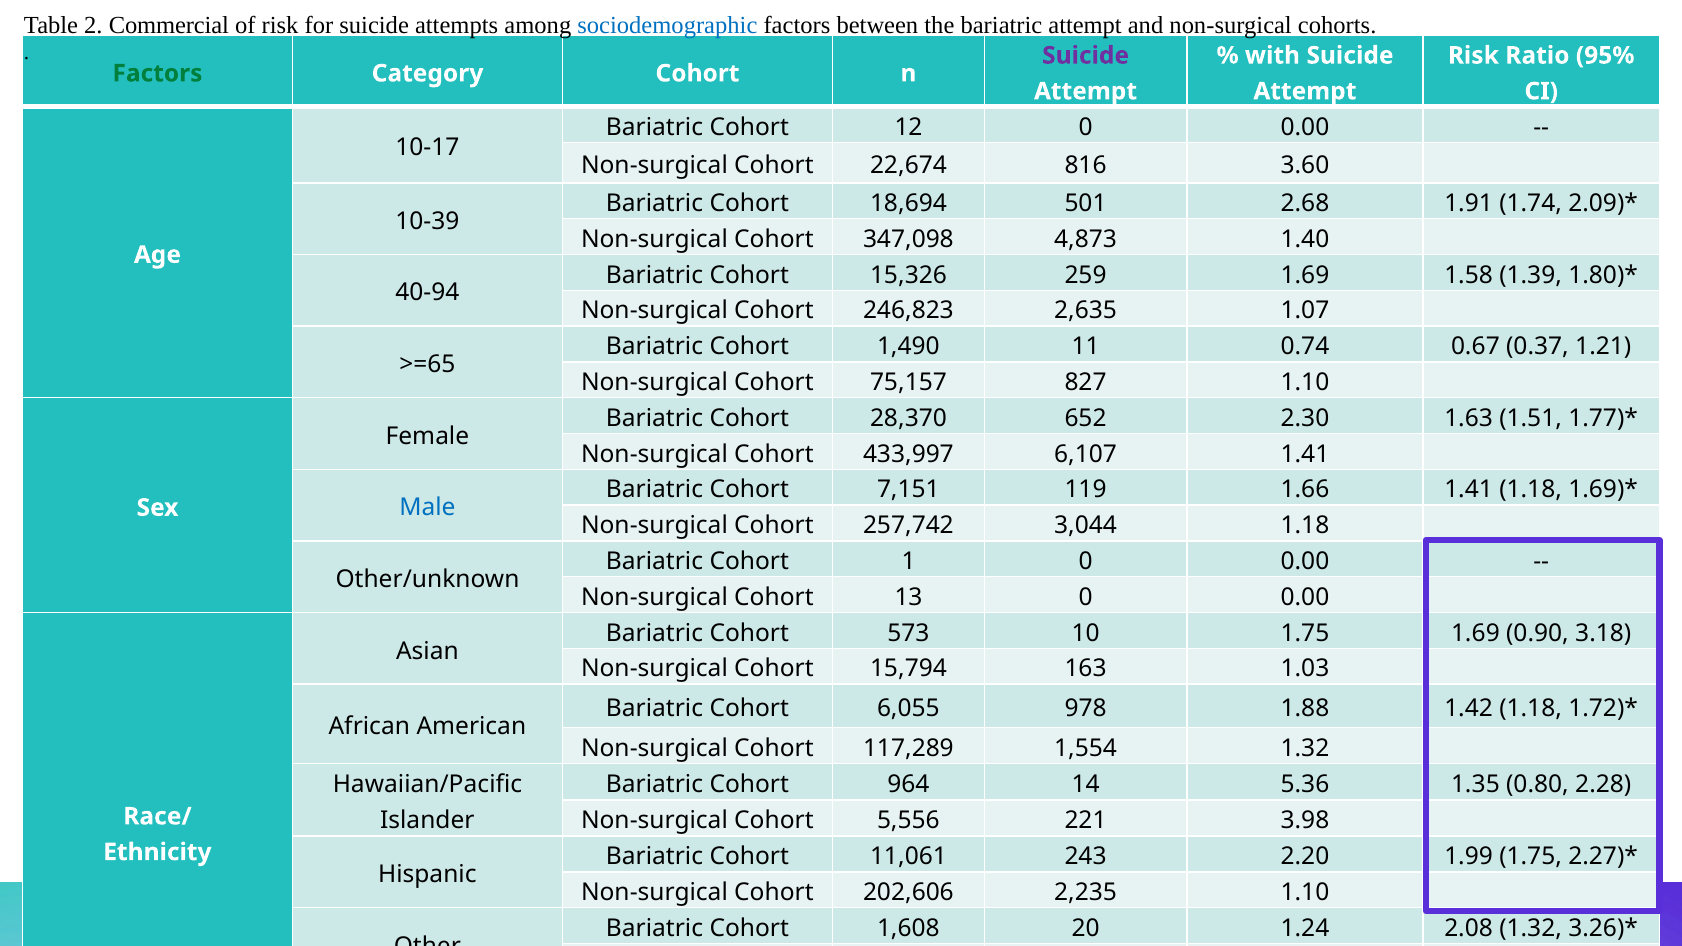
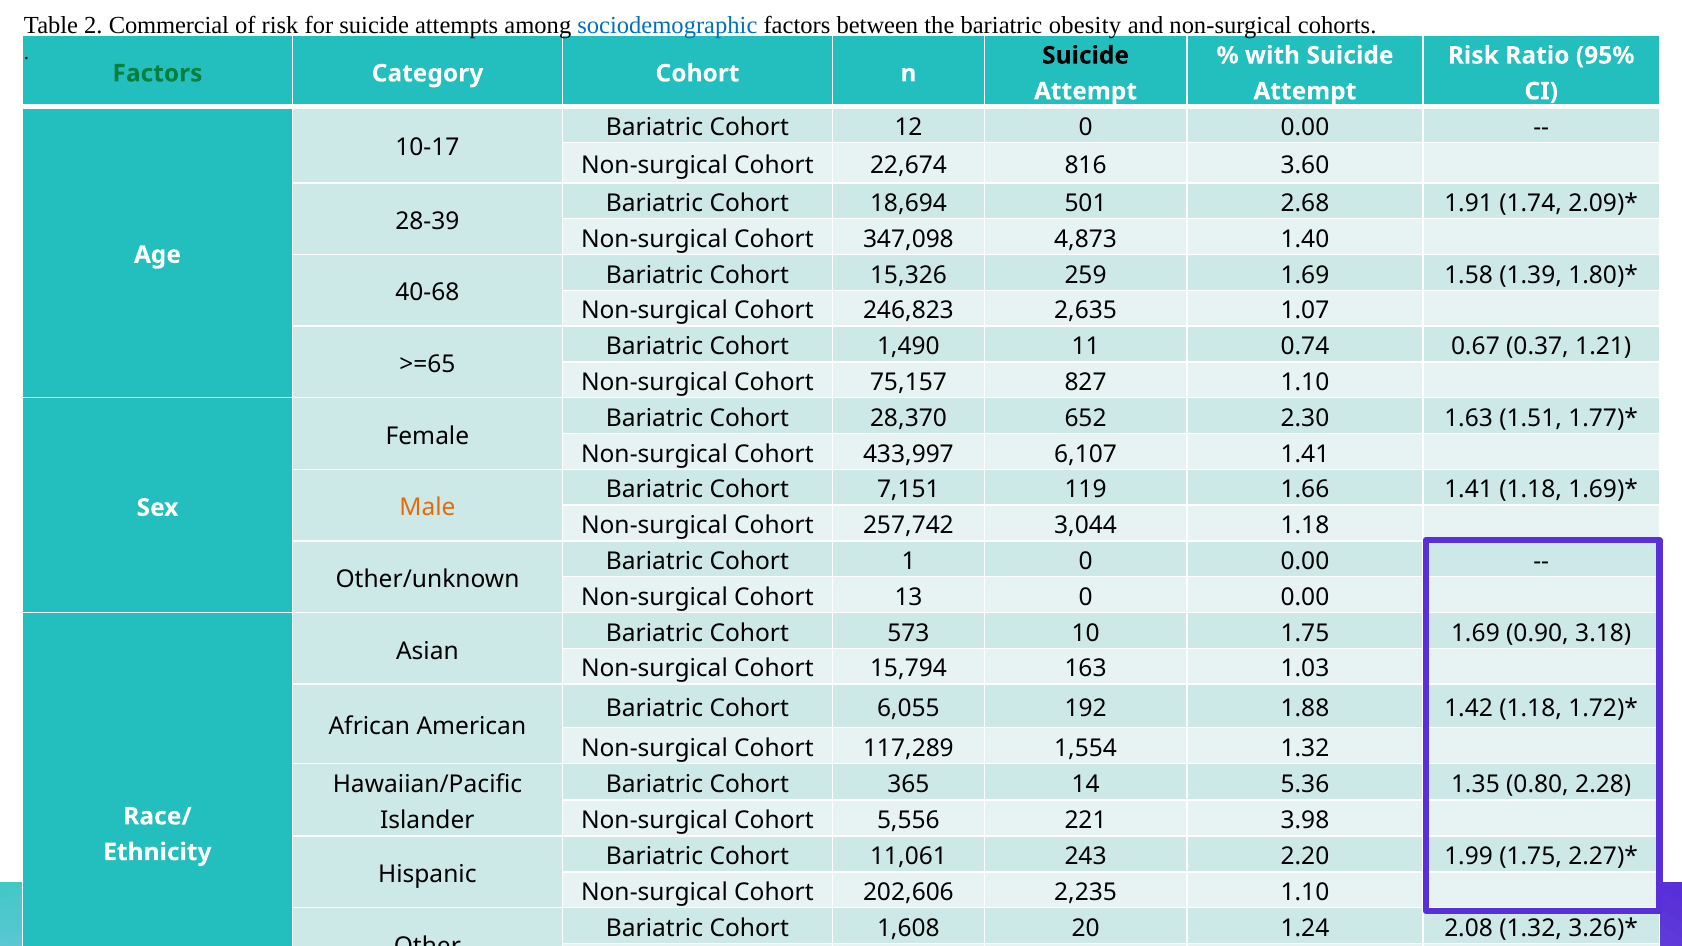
bariatric attempt: attempt -> obesity
Suicide at (1086, 56) colour: purple -> black
10-39: 10-39 -> 28-39
40-94: 40-94 -> 40-68
Male colour: blue -> orange
978: 978 -> 192
964: 964 -> 365
